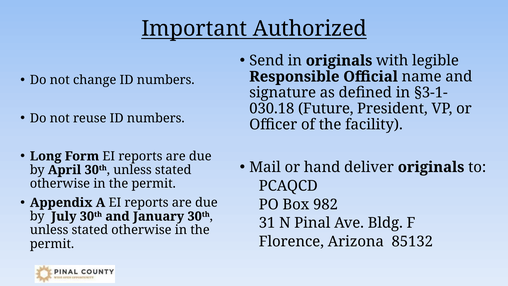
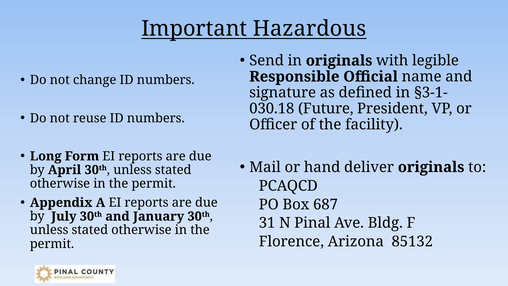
Authorized: Authorized -> Hazardous
982: 982 -> 687
